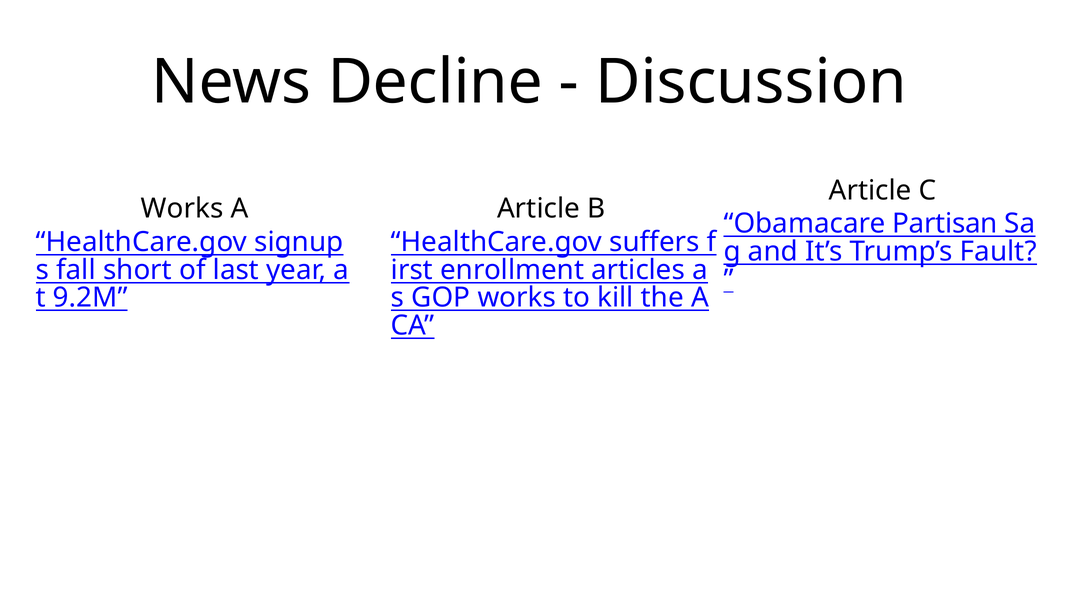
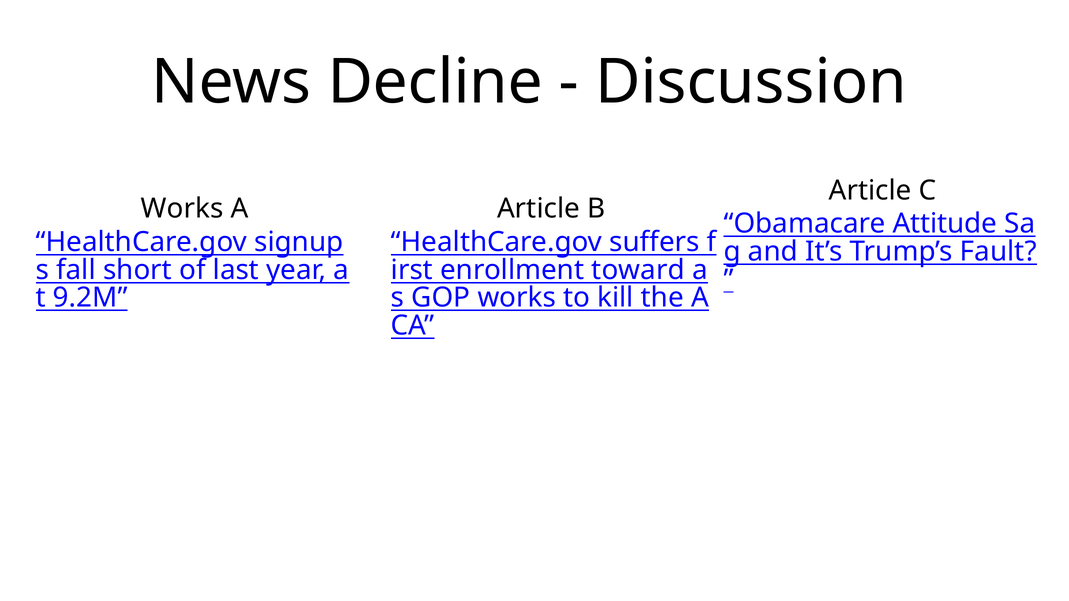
Partisan: Partisan -> Attitude
articles: articles -> toward
